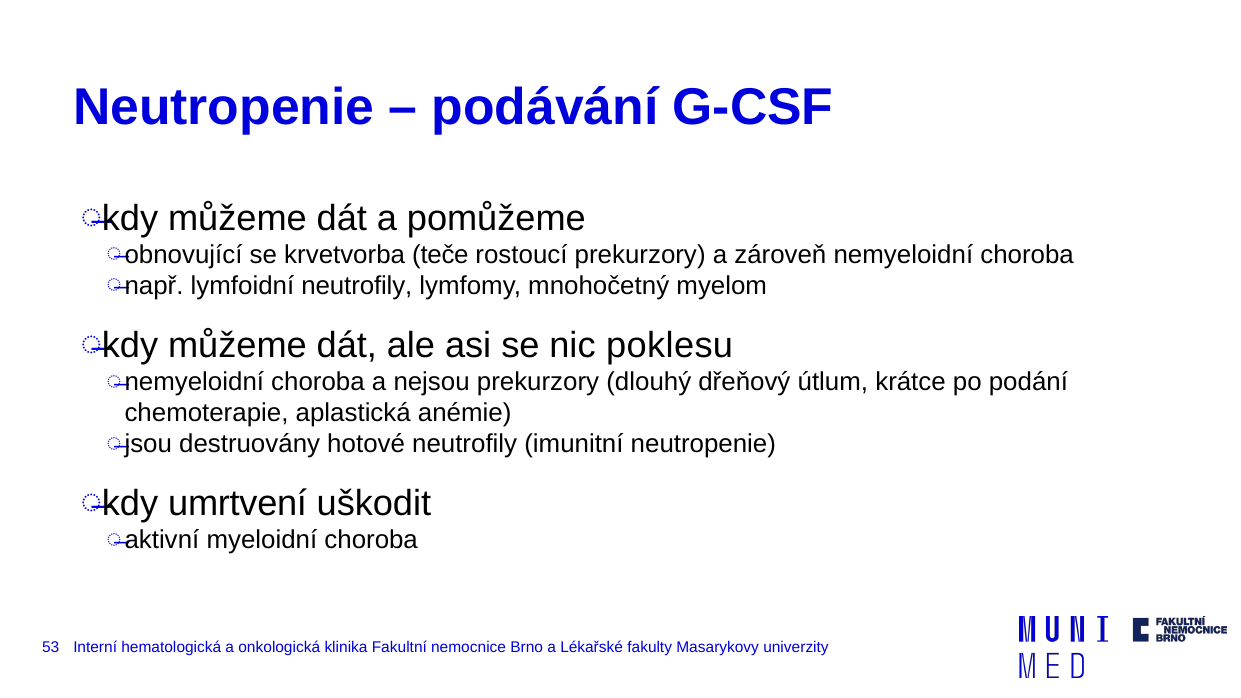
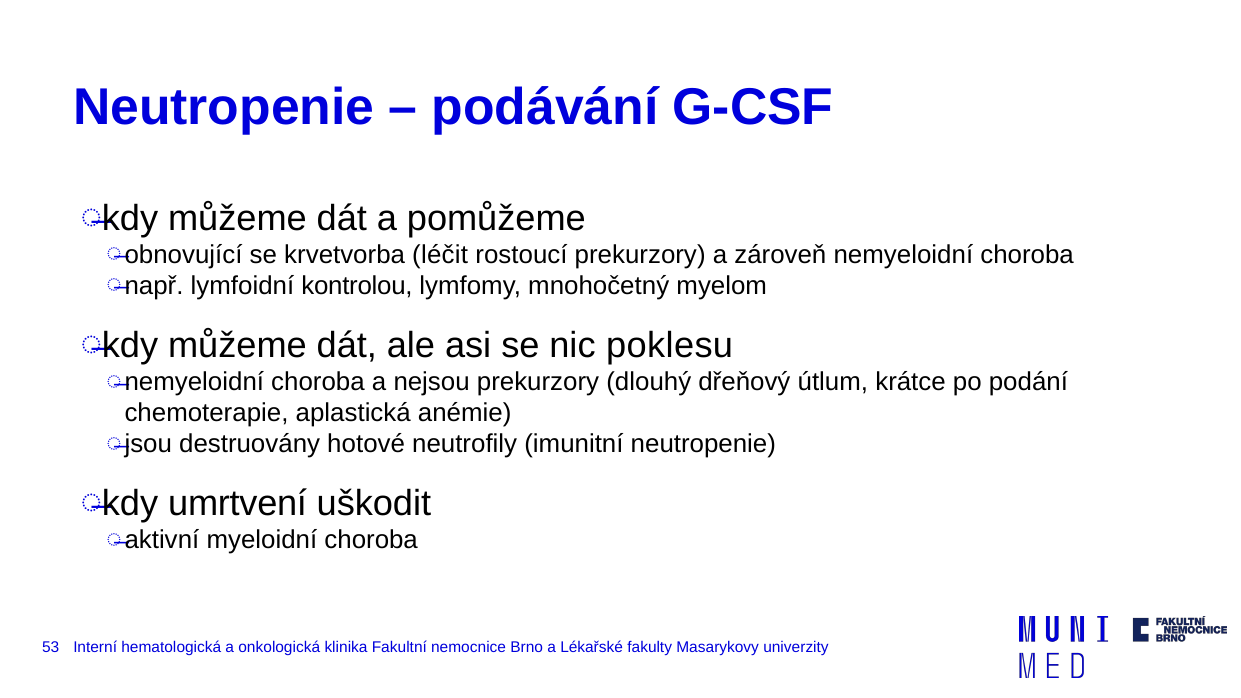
teče: teče -> léčit
lymfoidní neutrofily: neutrofily -> kontrolou
